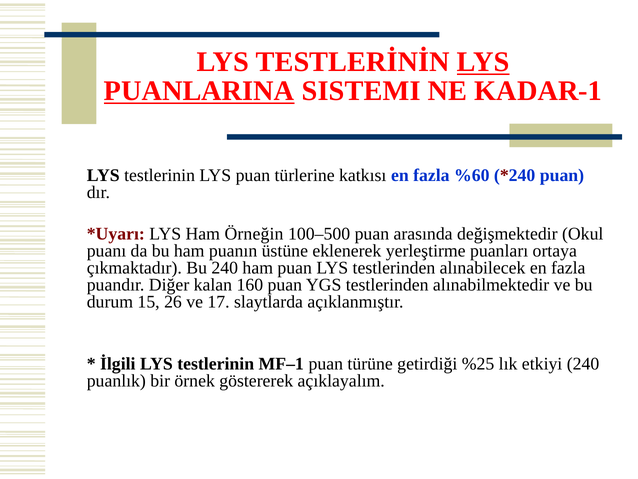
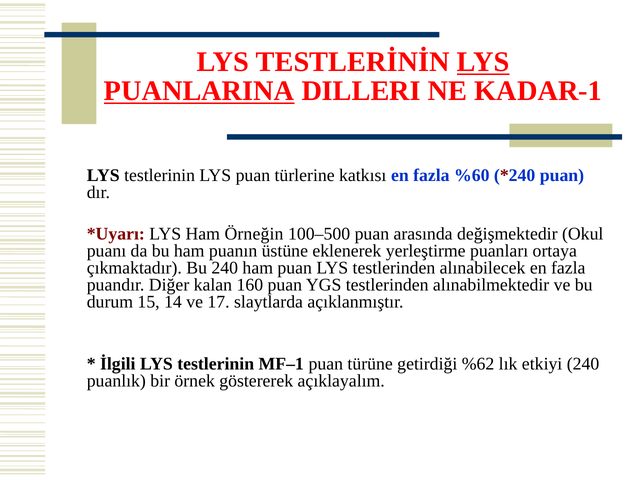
SISTEMI: SISTEMI -> DILLERI
26: 26 -> 14
%25: %25 -> %62
